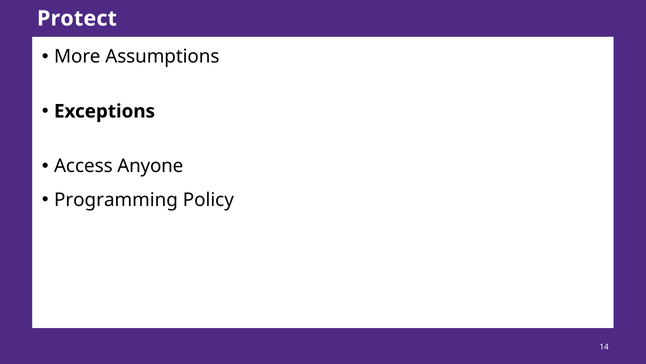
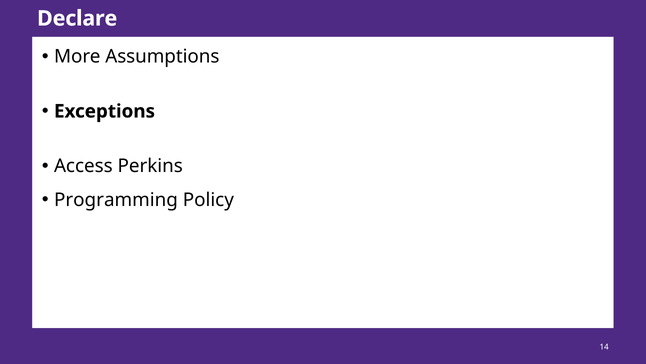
Protect: Protect -> Declare
Anyone: Anyone -> Perkins
